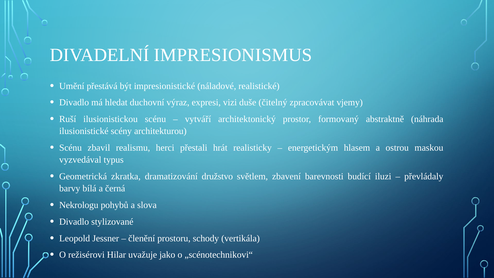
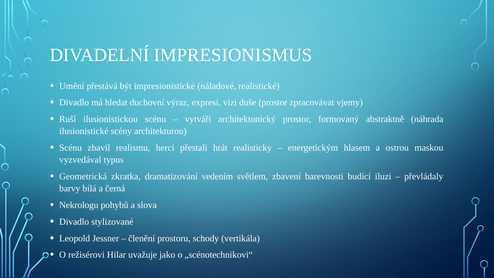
duše čitelný: čitelný -> prostor
družstvo: družstvo -> vedením
